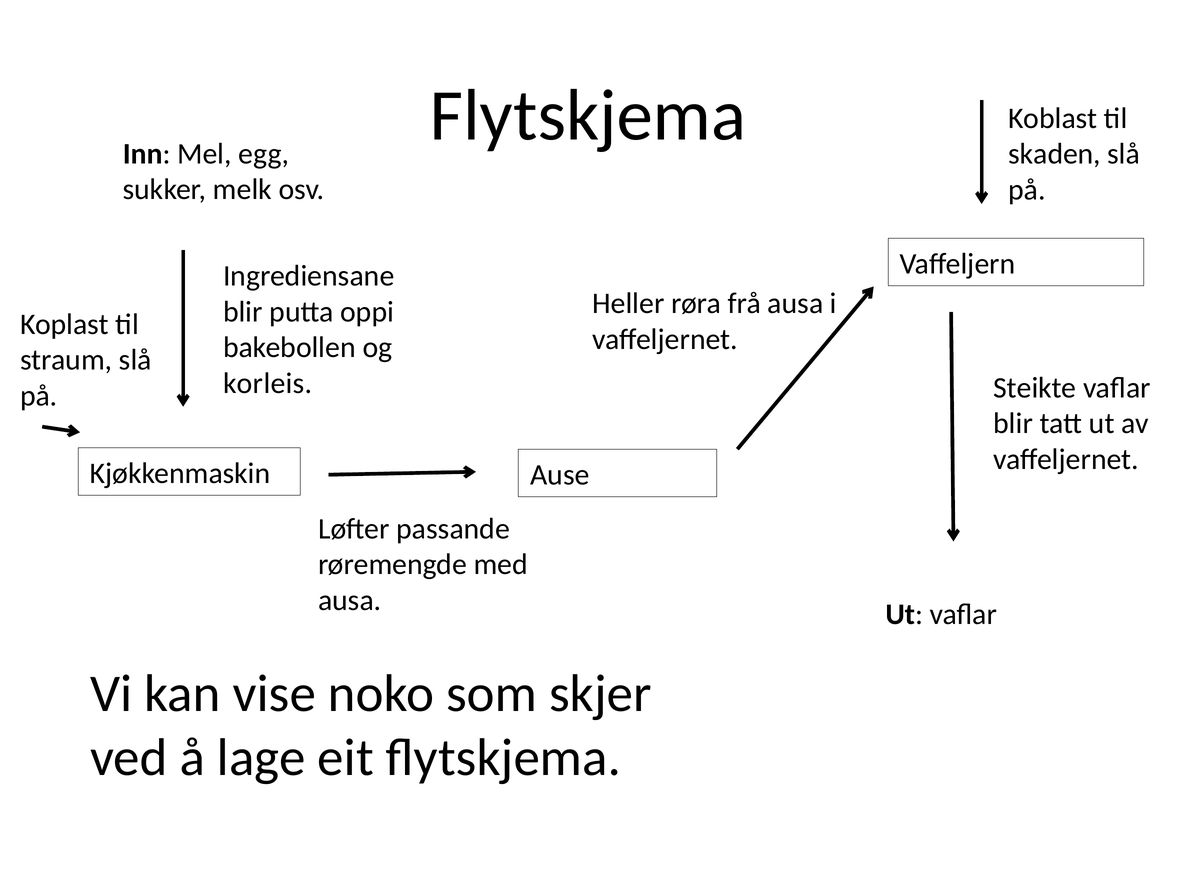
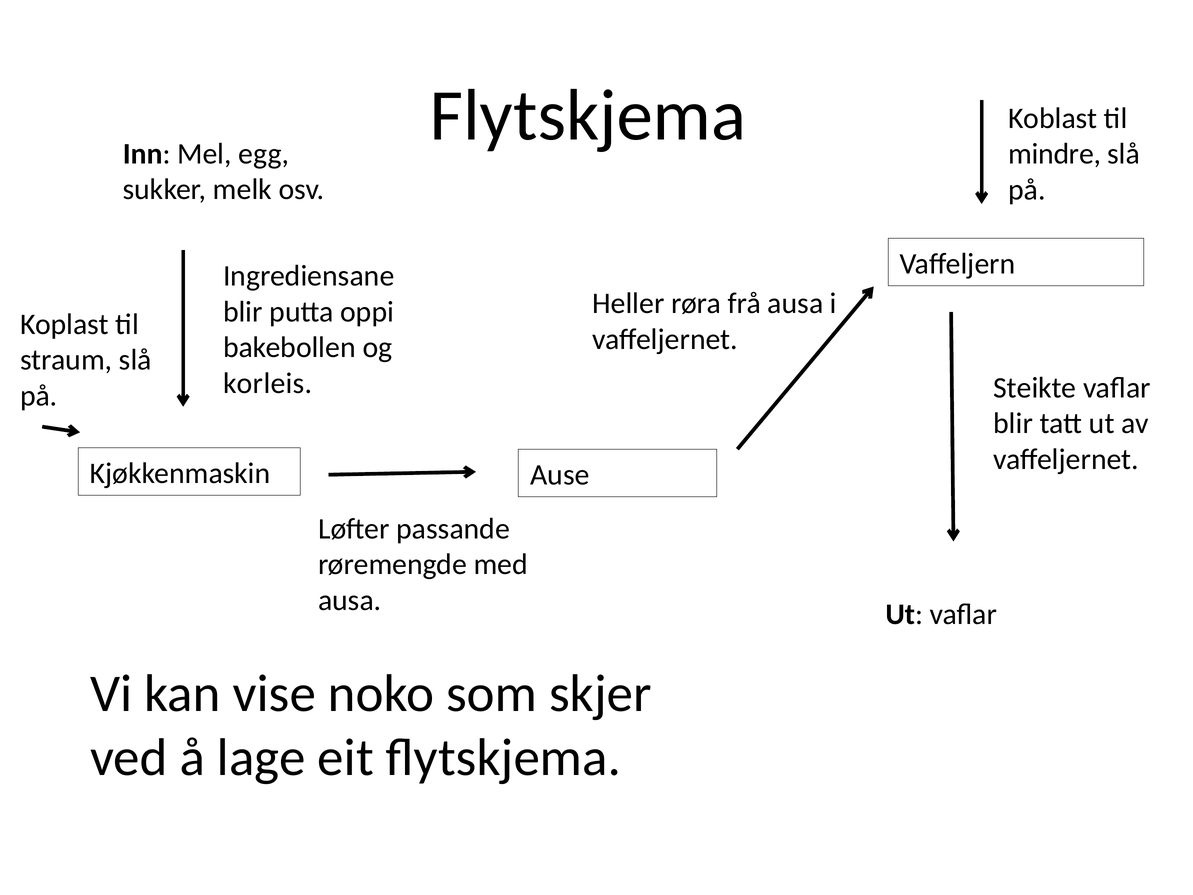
skaden: skaden -> mindre
